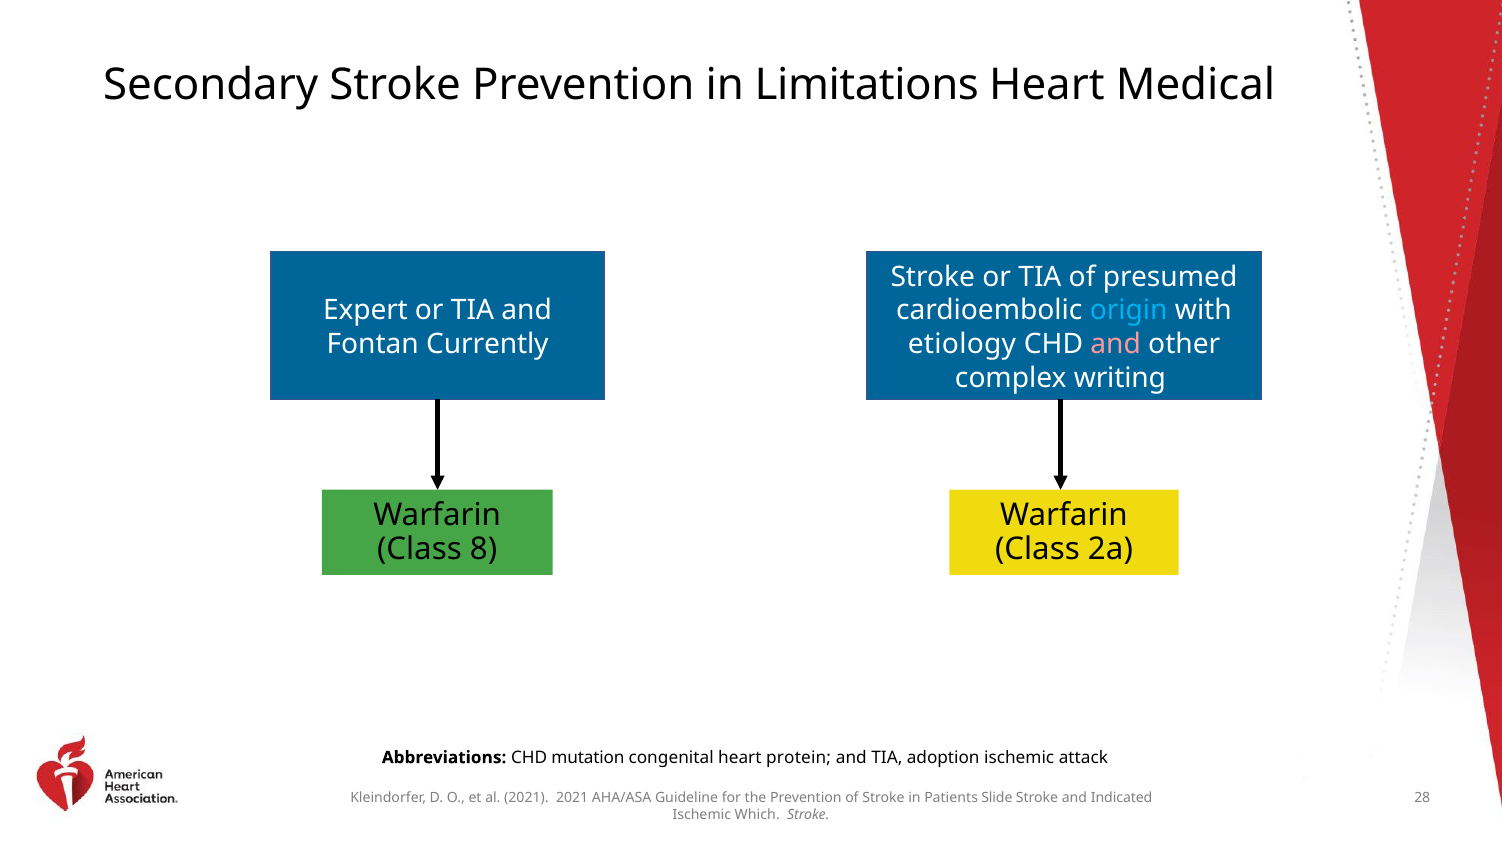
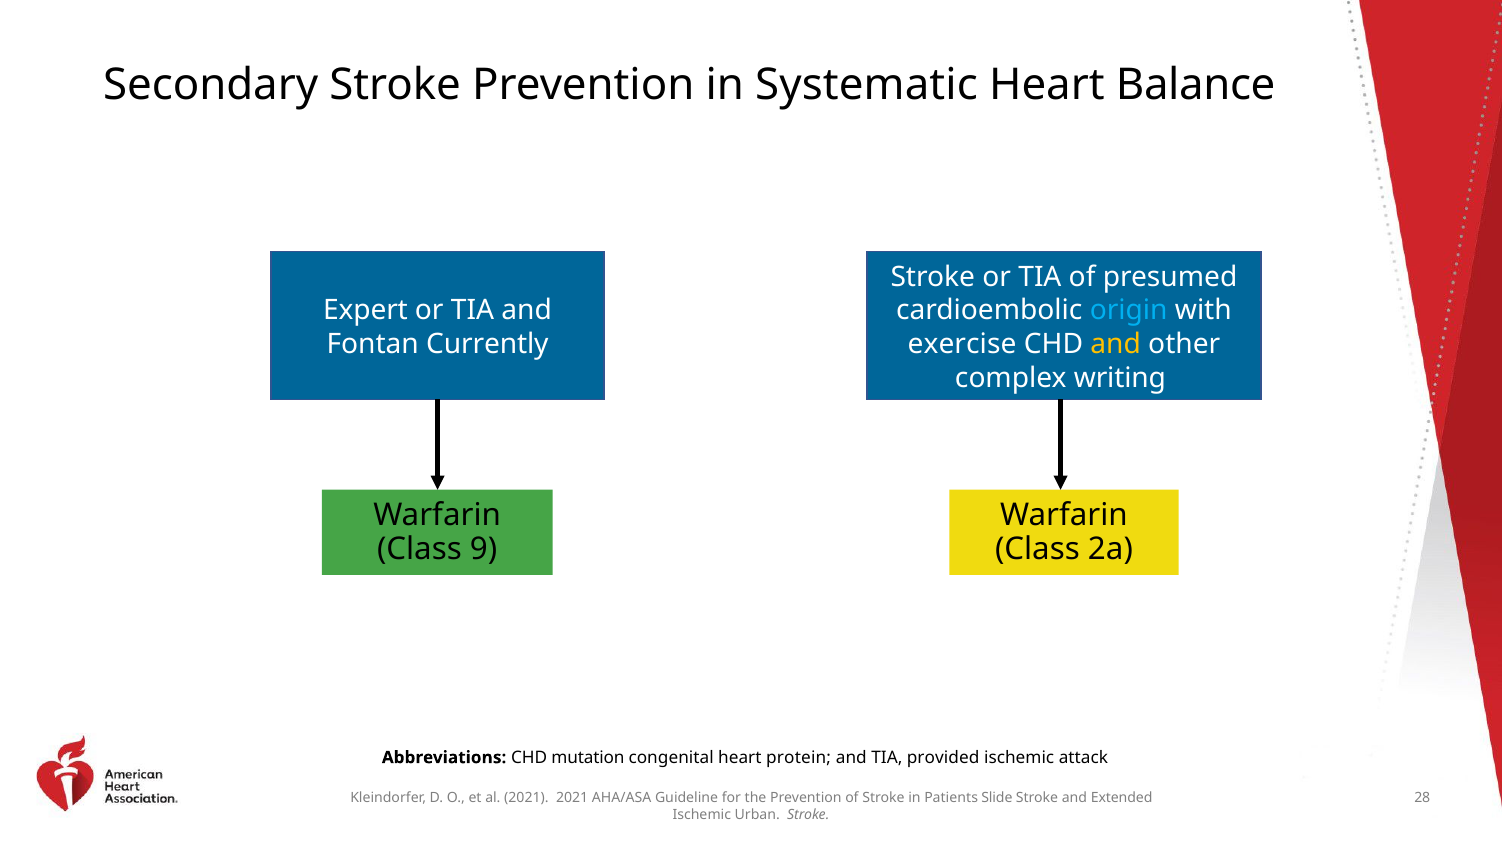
Limitations: Limitations -> Systematic
Medical: Medical -> Balance
etiology: etiology -> exercise
and at (1116, 344) colour: pink -> yellow
8: 8 -> 9
adoption: adoption -> provided
Indicated: Indicated -> Extended
Which: Which -> Urban
